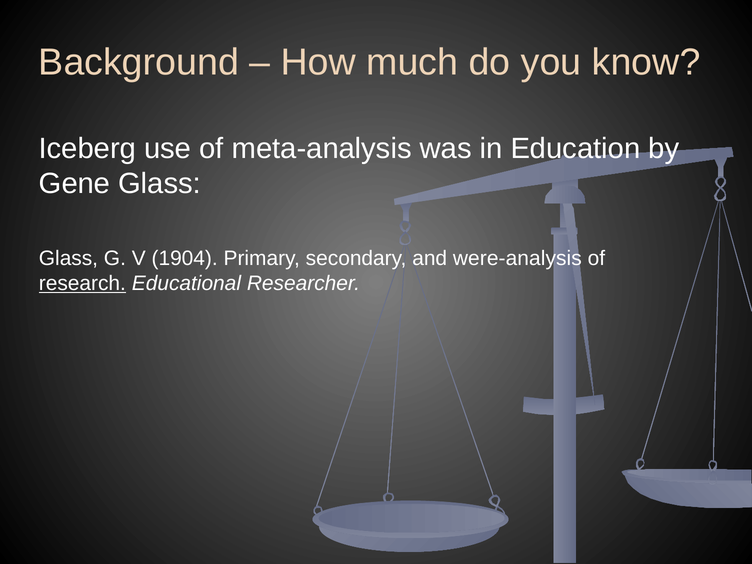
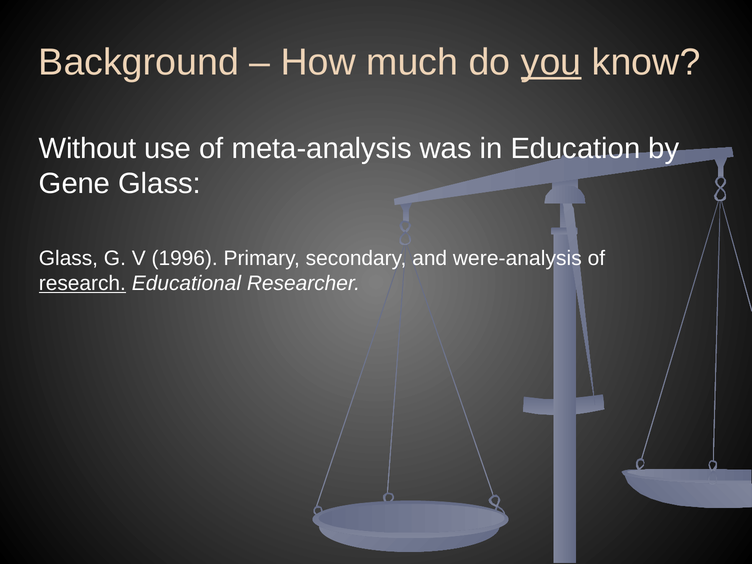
you underline: none -> present
Iceberg: Iceberg -> Without
1904: 1904 -> 1996
